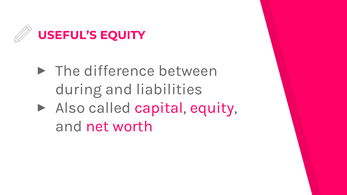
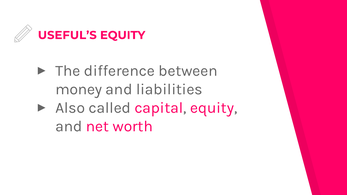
during: during -> money
